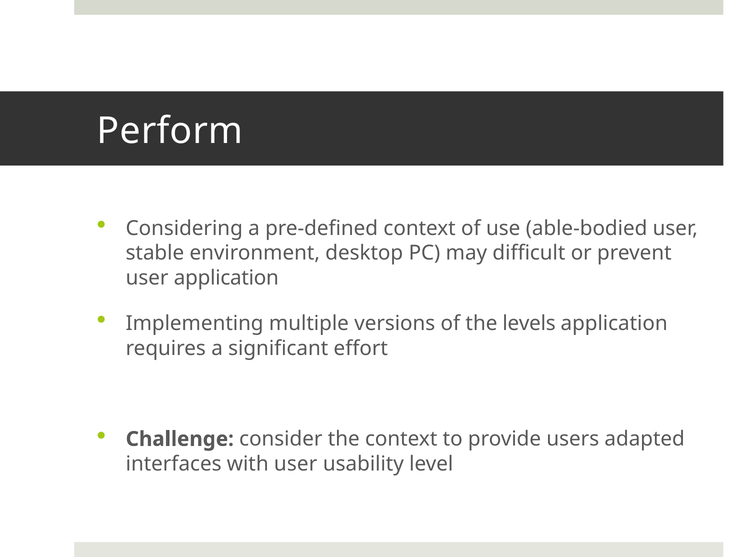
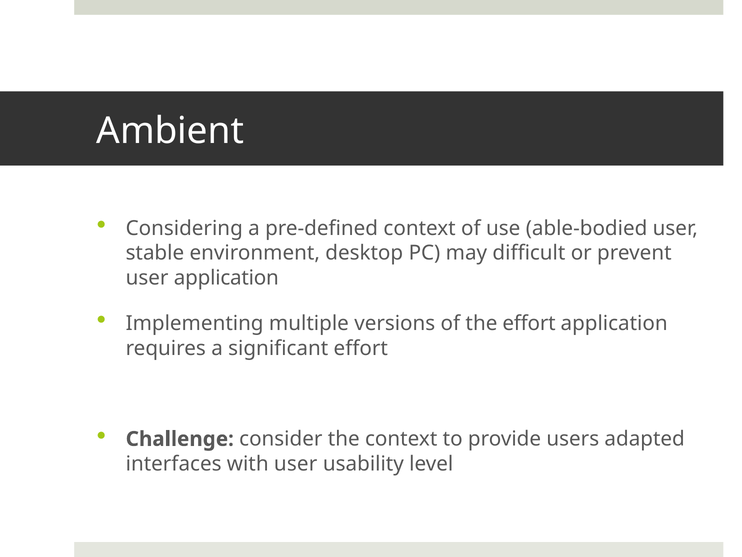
Perform: Perform -> Ambient
the levels: levels -> effort
